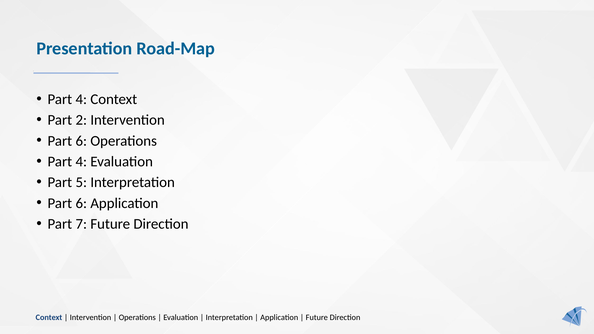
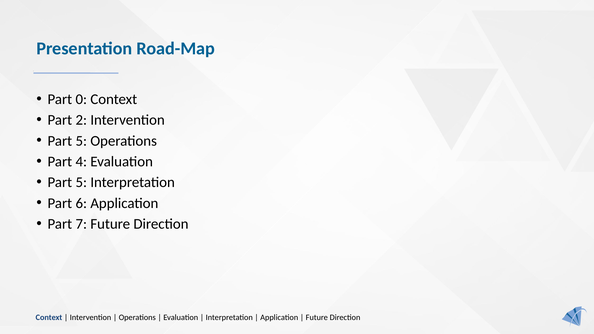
4 at (81, 99): 4 -> 0
6 at (81, 141): 6 -> 5
